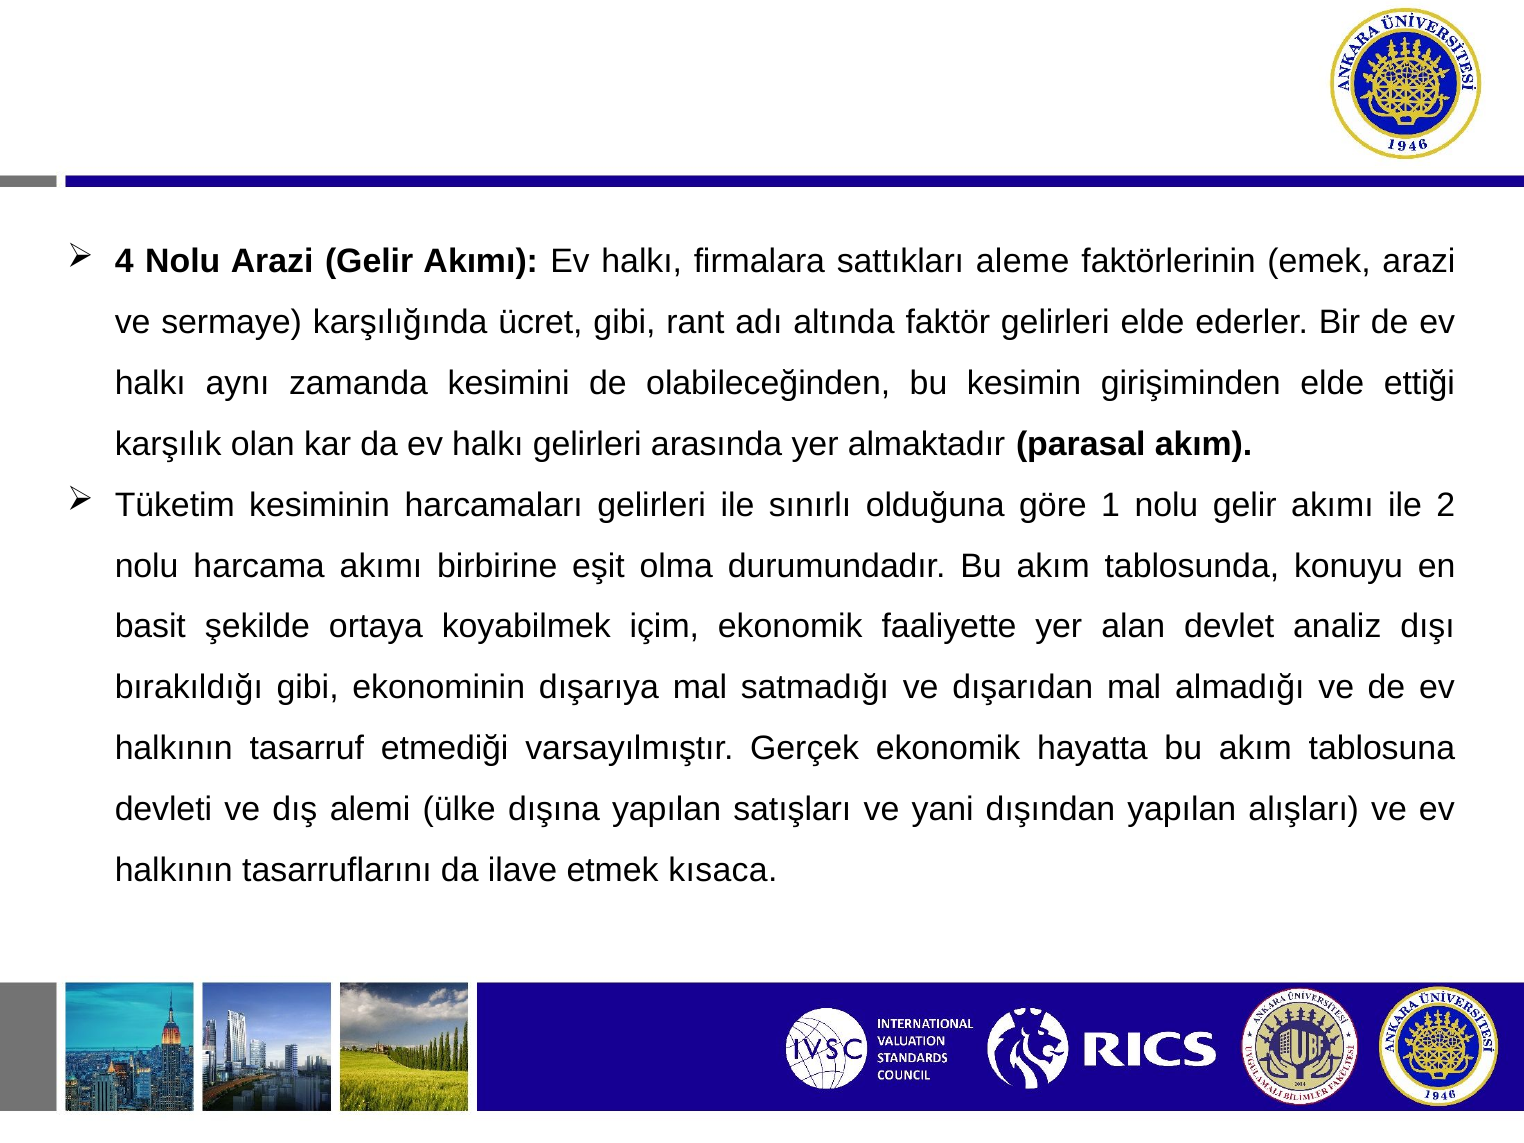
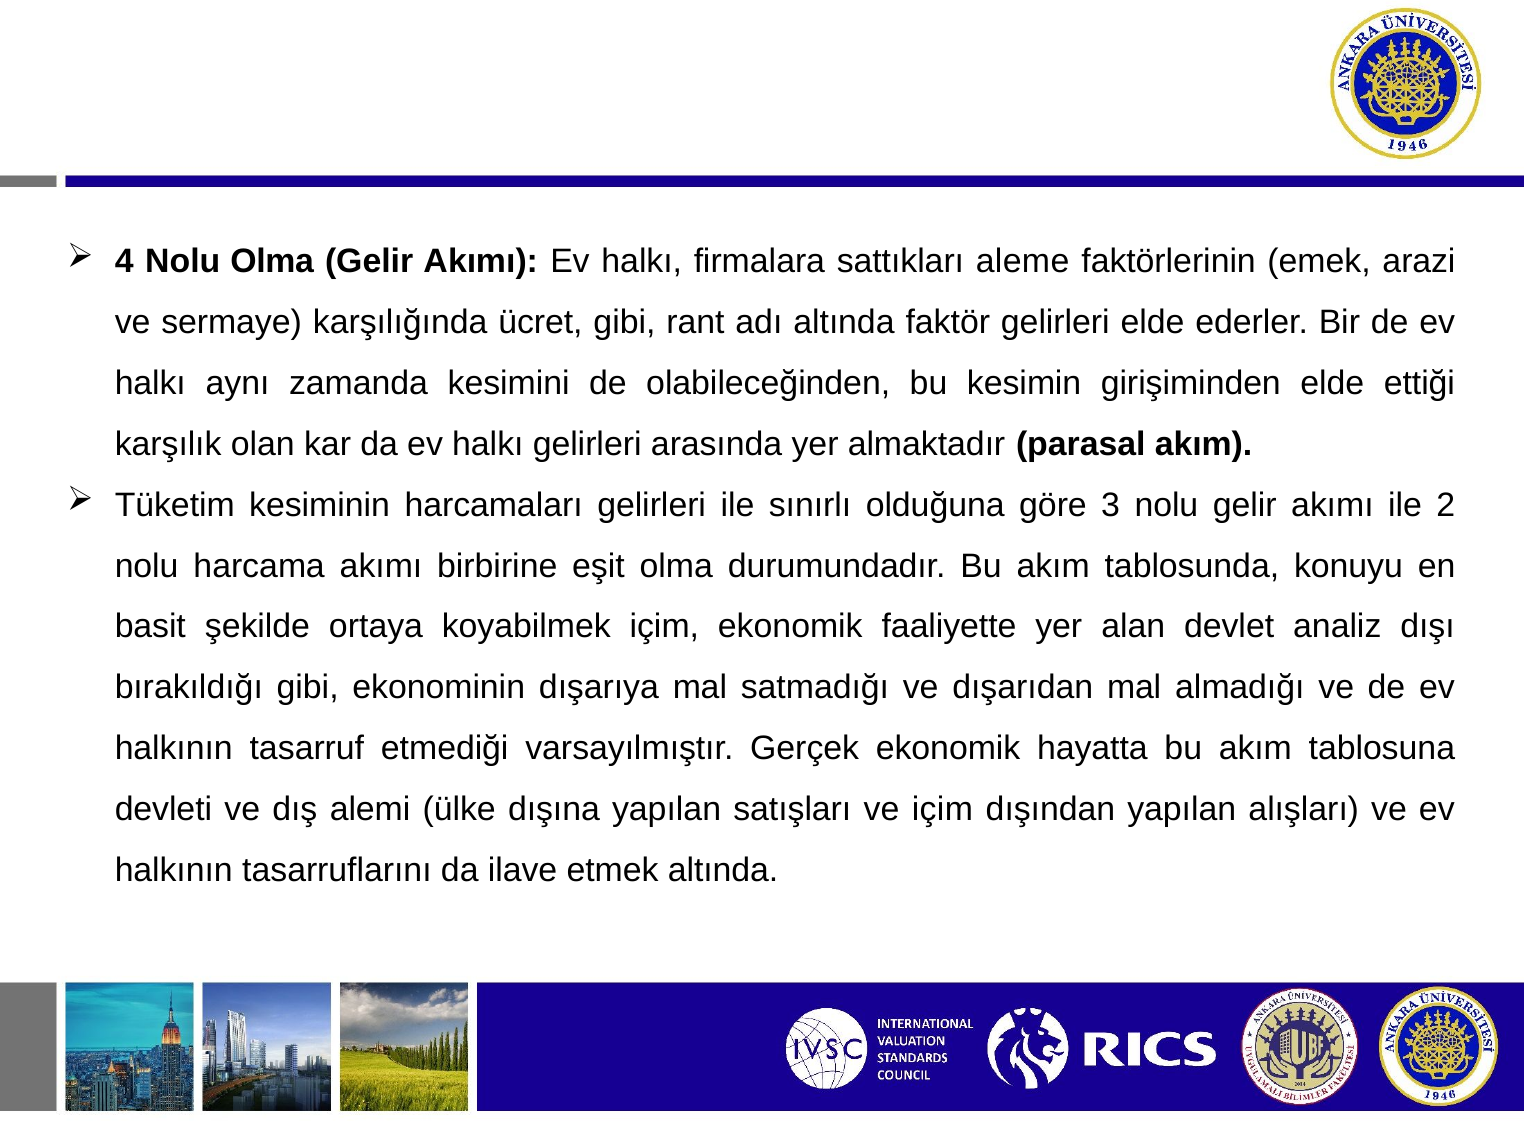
Nolu Arazi: Arazi -> Olma
1: 1 -> 3
ve yani: yani -> içim
etmek kısaca: kısaca -> altında
